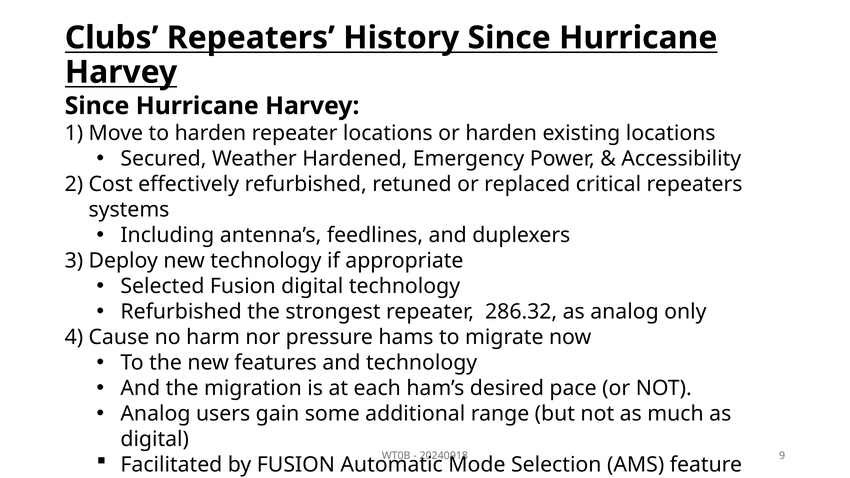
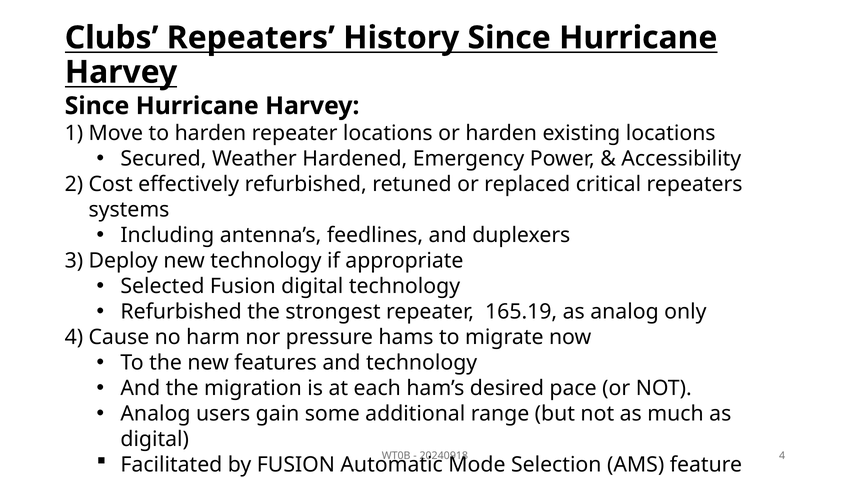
286.32: 286.32 -> 165.19
20240918 9: 9 -> 4
